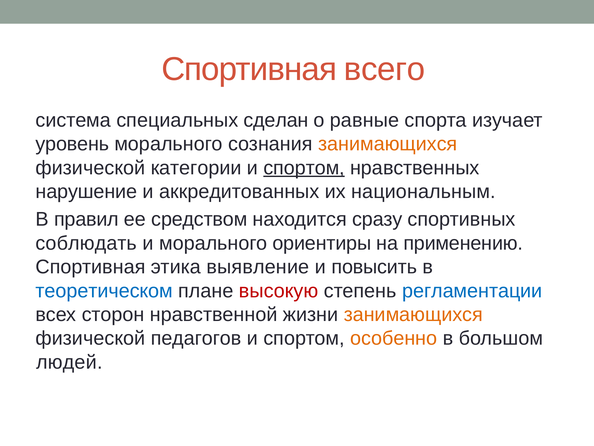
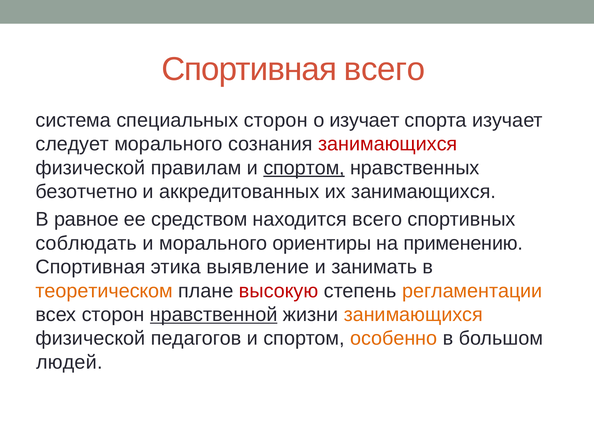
специальных сделан: сделан -> сторон
о равные: равные -> изучает
уровень: уровень -> следует
занимающихся at (388, 144) colour: orange -> red
категории: категории -> правилам
нарушение: нарушение -> безотчетно
их национальным: национальным -> занимающихся
правил: правил -> равное
находится сразу: сразу -> всего
повысить: повысить -> занимать
теоретическом colour: blue -> orange
регламентации colour: blue -> orange
нравственной underline: none -> present
